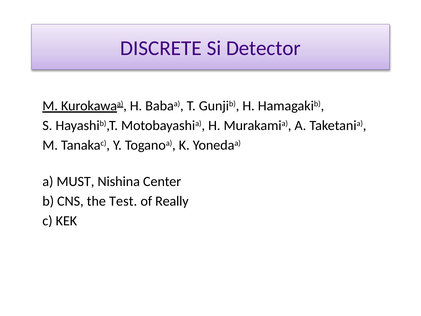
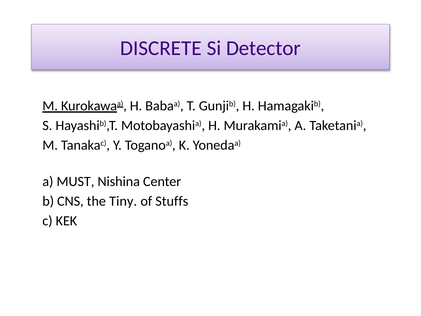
Test: Test -> Tiny
Really: Really -> Stuffs
